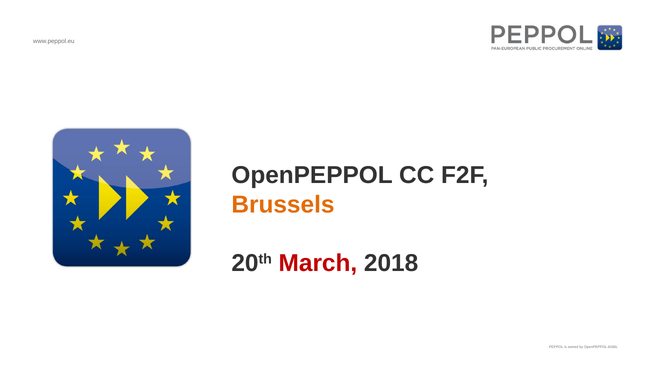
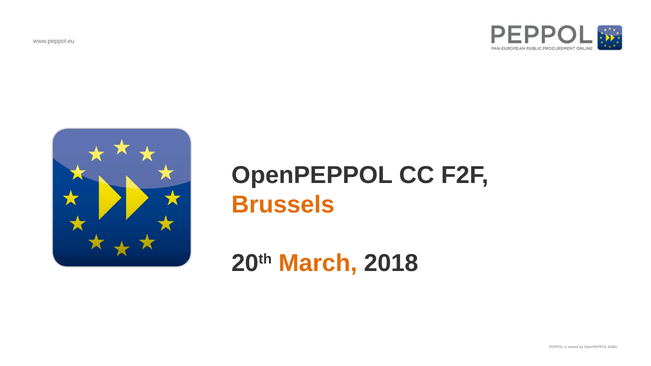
March colour: red -> orange
